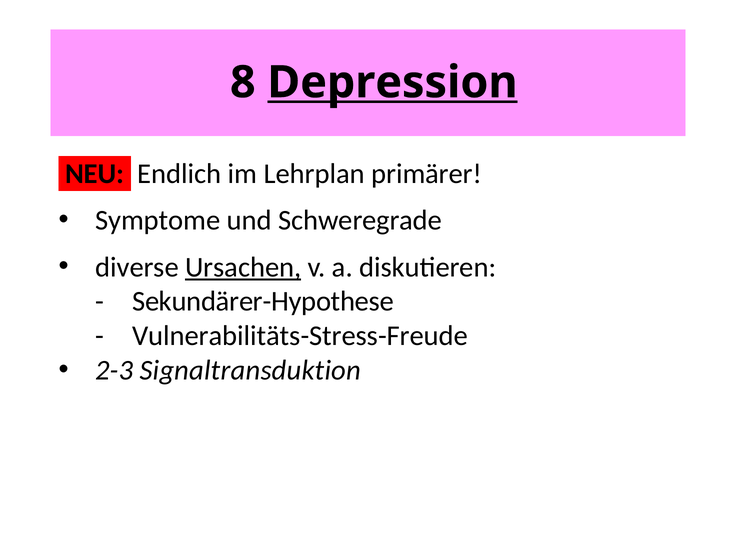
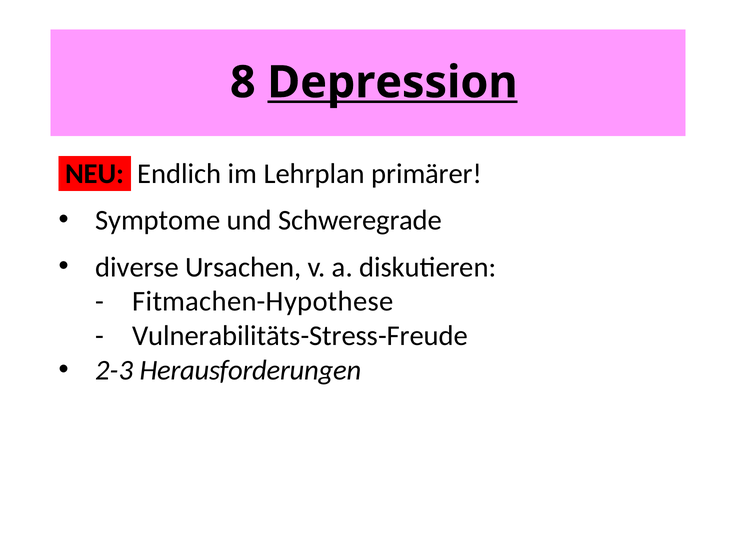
Ursachen underline: present -> none
Sekundärer-Hypothese: Sekundärer-Hypothese -> Fitmachen-Hypothese
Signaltransduktion: Signaltransduktion -> Herausforderungen
